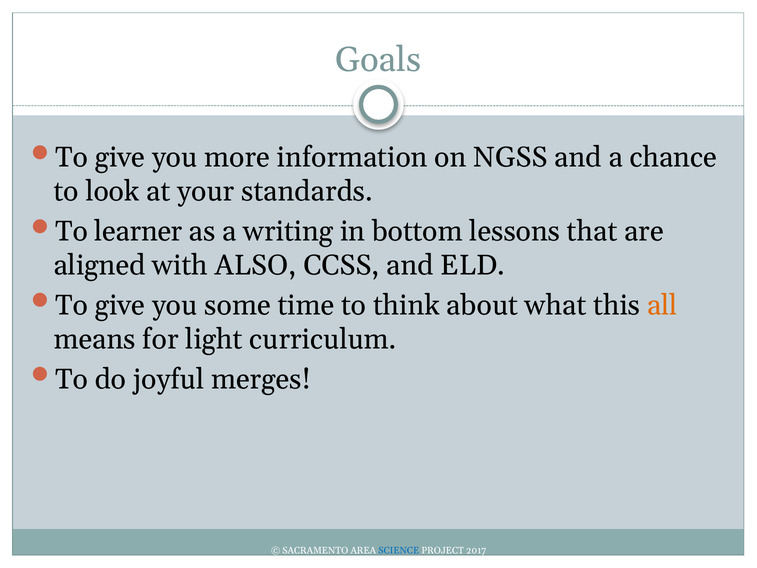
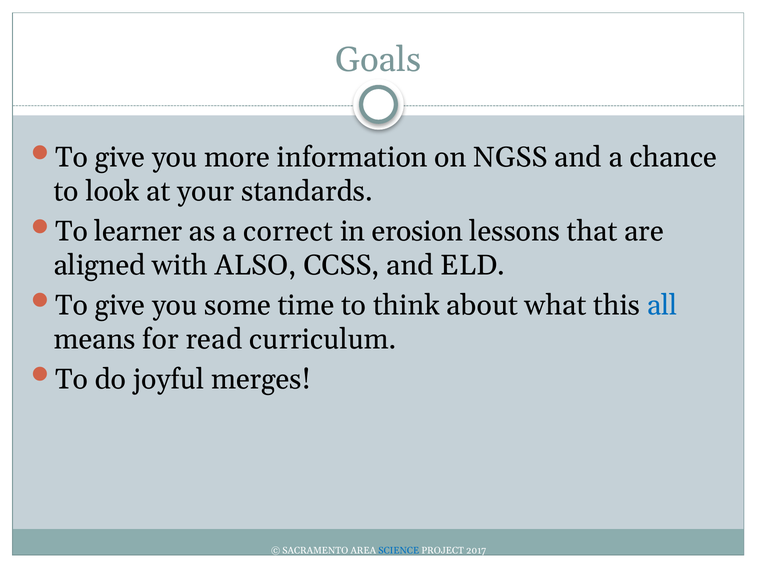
writing: writing -> correct
bottom: bottom -> erosion
all colour: orange -> blue
light: light -> read
